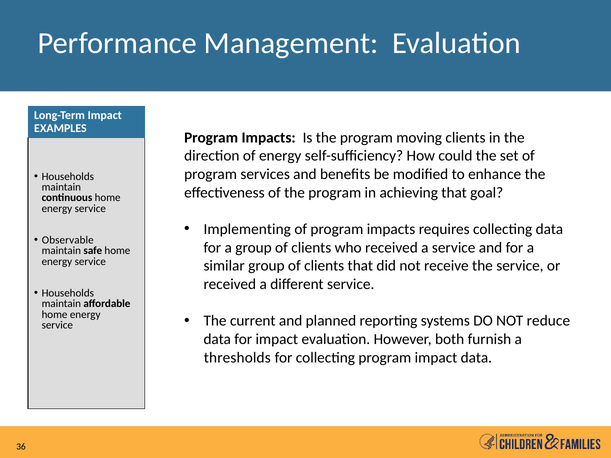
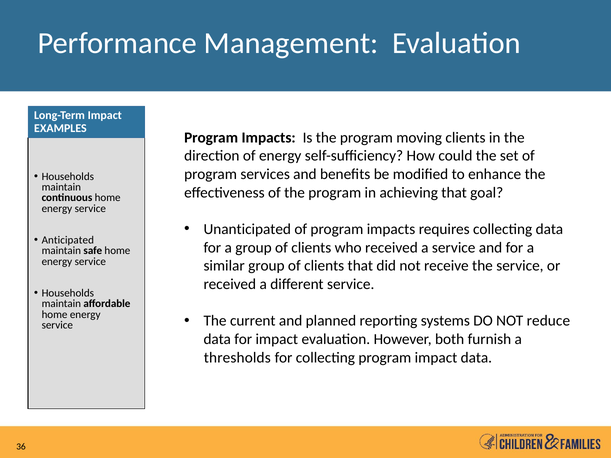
Implementing: Implementing -> Unanticipated
Observable: Observable -> Anticipated
